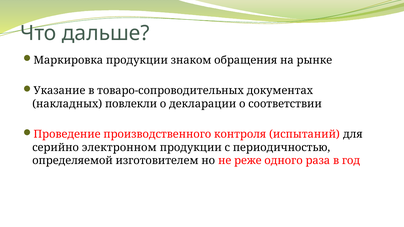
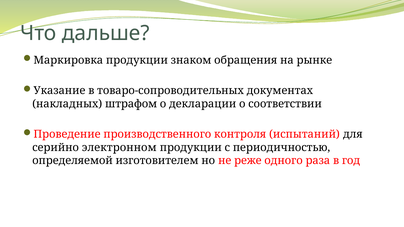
повлекли: повлекли -> штрафом
